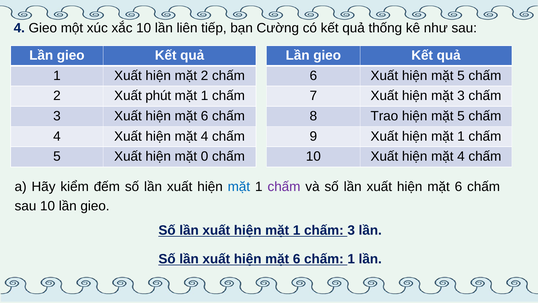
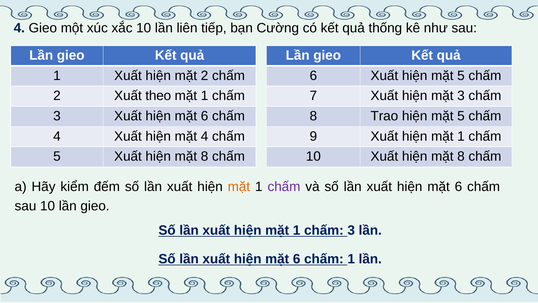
phút: phút -> theo
0 at (205, 156): 0 -> 8
4 at (461, 156): 4 -> 8
mặt at (239, 186) colour: blue -> orange
